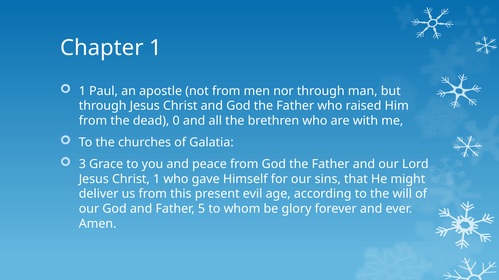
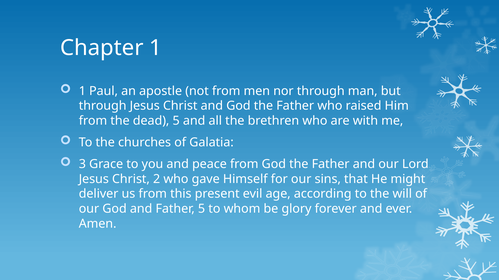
dead 0: 0 -> 5
Christ 1: 1 -> 2
